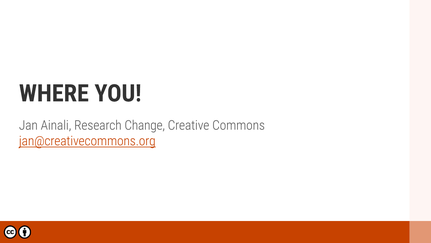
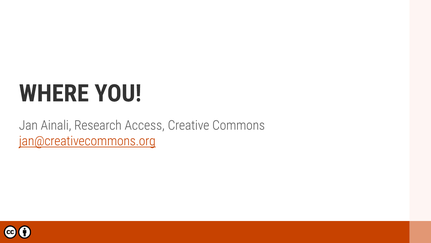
Change: Change -> Access
